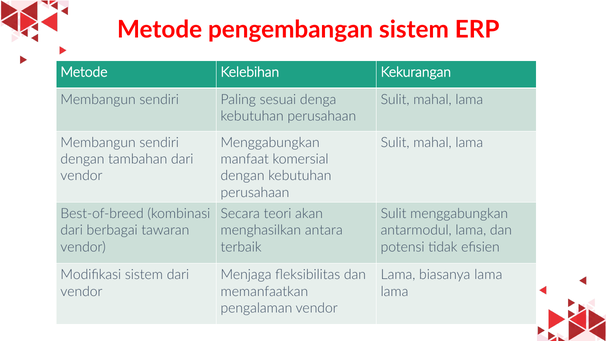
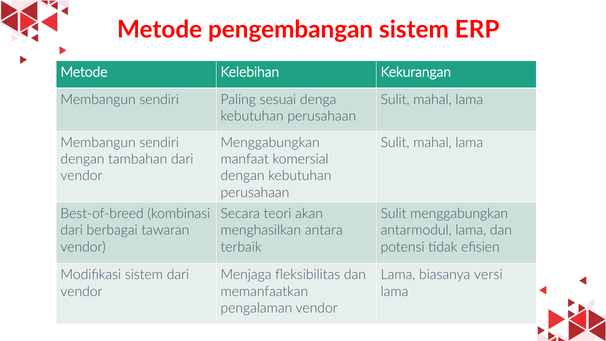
biasanya lama: lama -> versi
